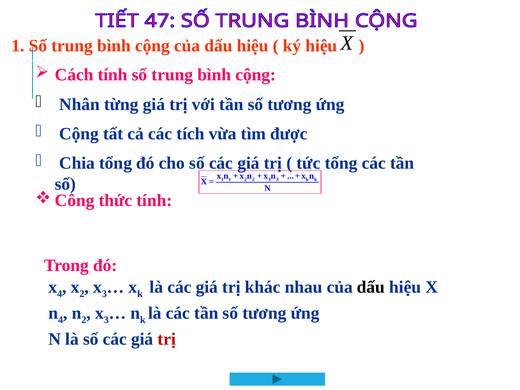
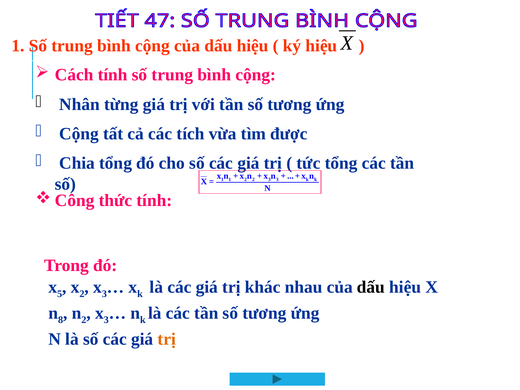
x 4: 4 -> 5
n 4: 4 -> 8
trị at (167, 339) colour: red -> orange
